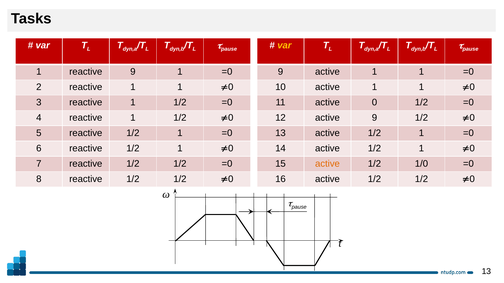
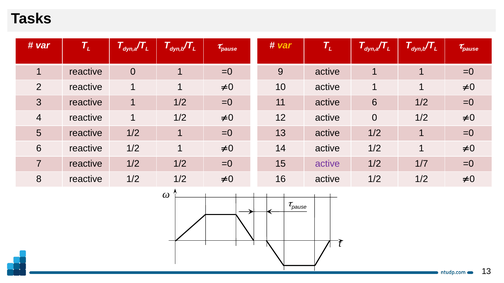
reactive 9: 9 -> 0
active 0: 0 -> 6
active 9: 9 -> 0
active at (327, 164) colour: orange -> purple
1/0: 1/0 -> 1/7
